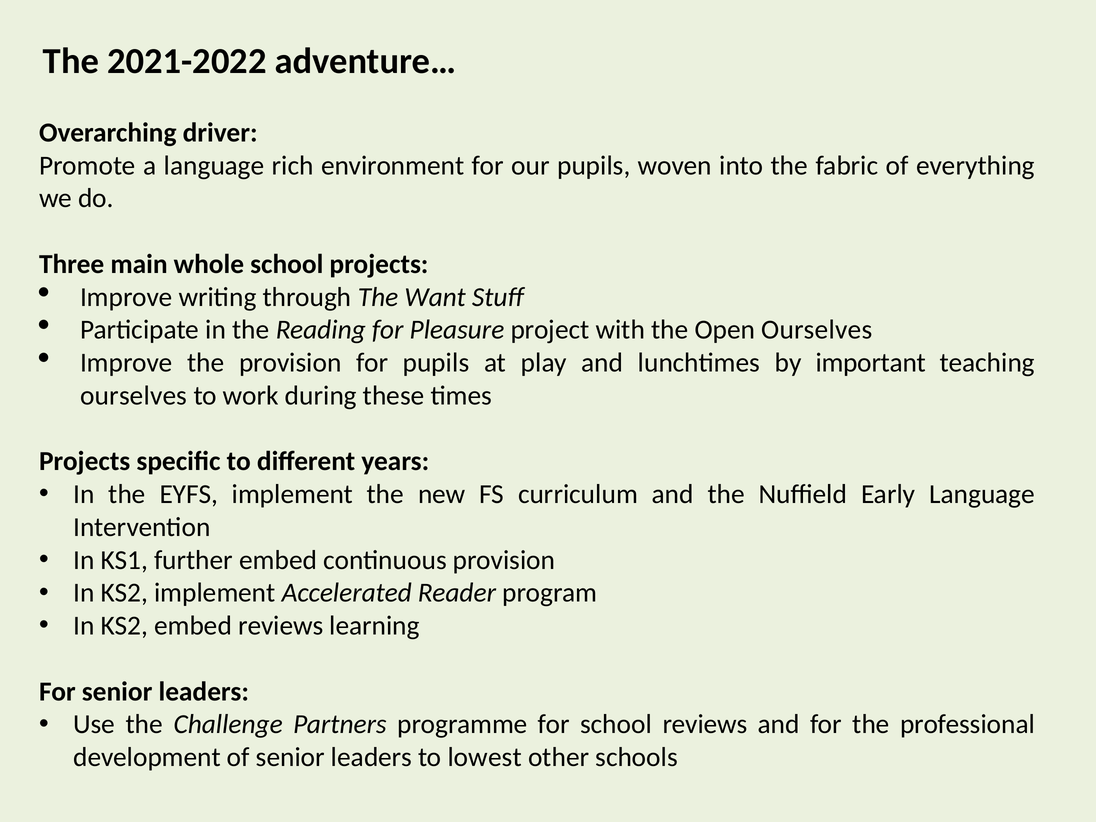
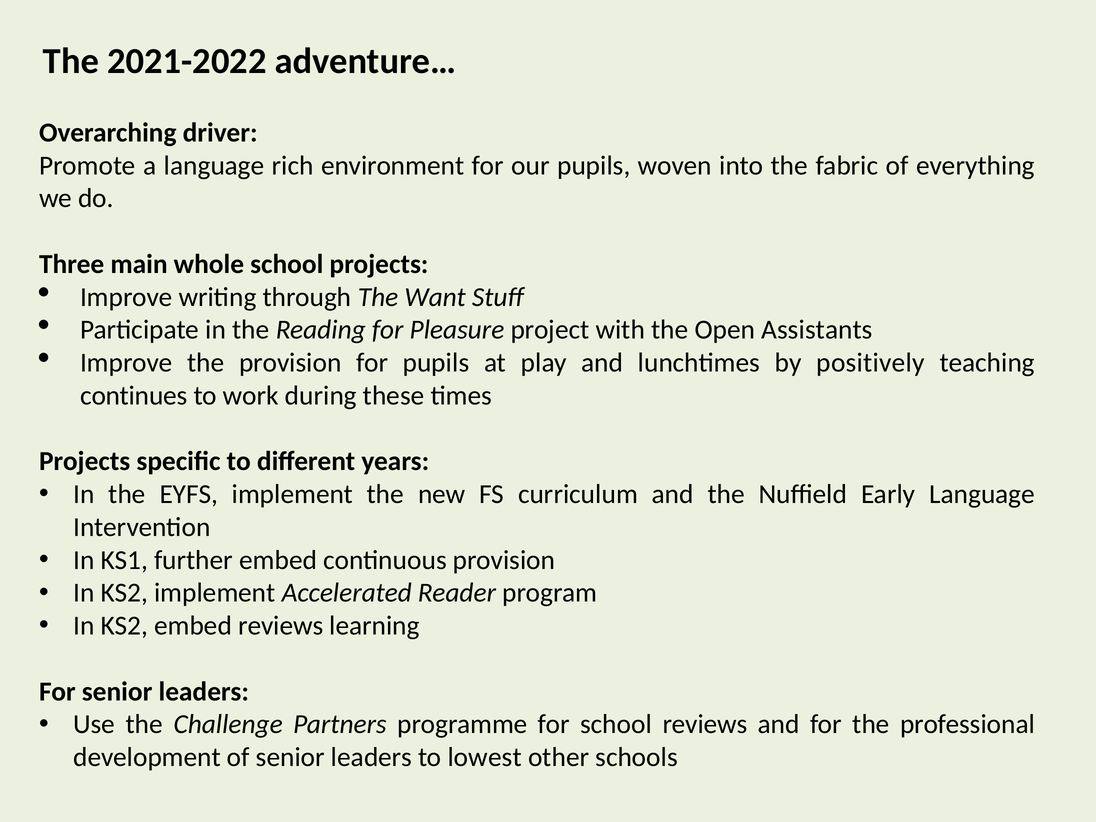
Open Ourselves: Ourselves -> Assistants
important: important -> positively
ourselves at (134, 396): ourselves -> continues
